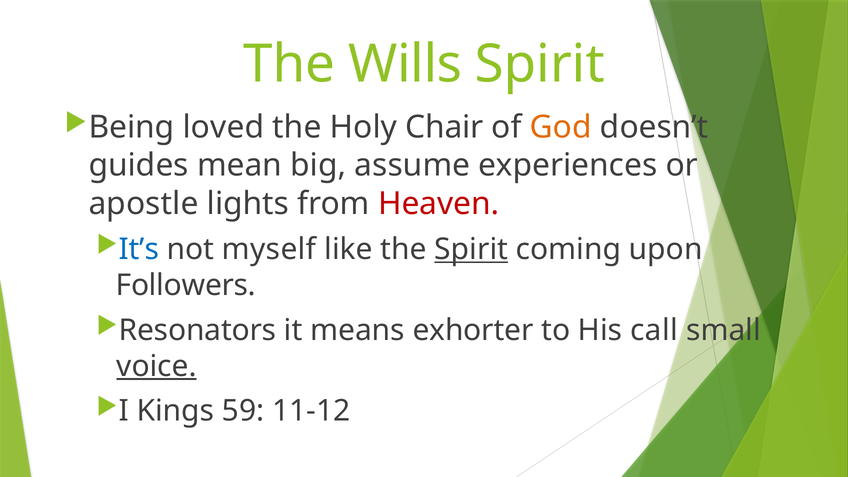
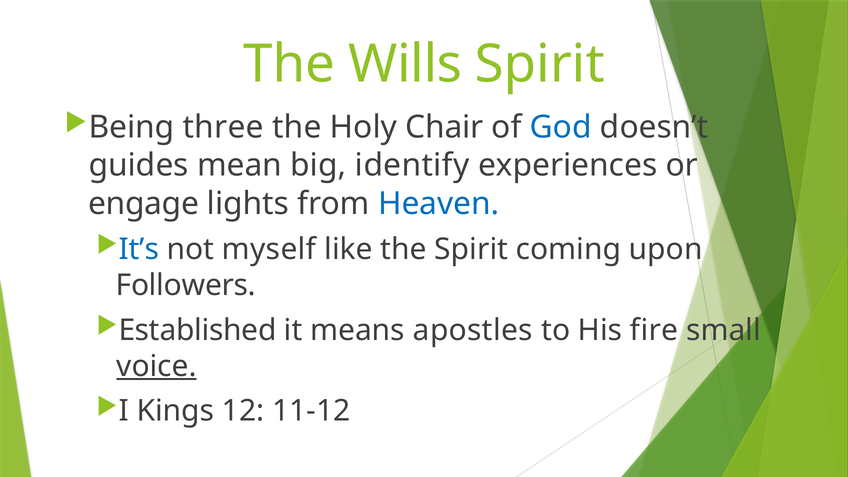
loved: loved -> three
God colour: orange -> blue
assume: assume -> identify
apostle: apostle -> engage
Heaven colour: red -> blue
Spirit at (471, 249) underline: present -> none
Resonators: Resonators -> Established
exhorter: exhorter -> apostles
call: call -> fire
59: 59 -> 12
